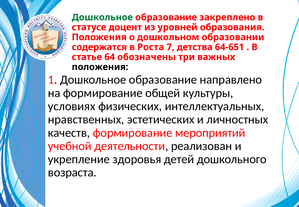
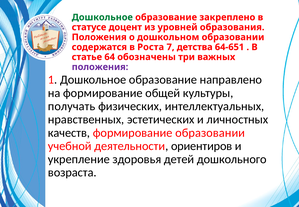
положения at (100, 67) colour: black -> purple
условиях: условиях -> получать
формирование мероприятий: мероприятий -> образовании
реализован: реализован -> ориентиров
